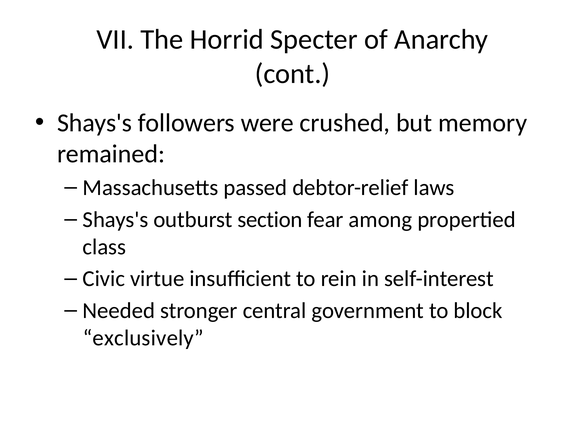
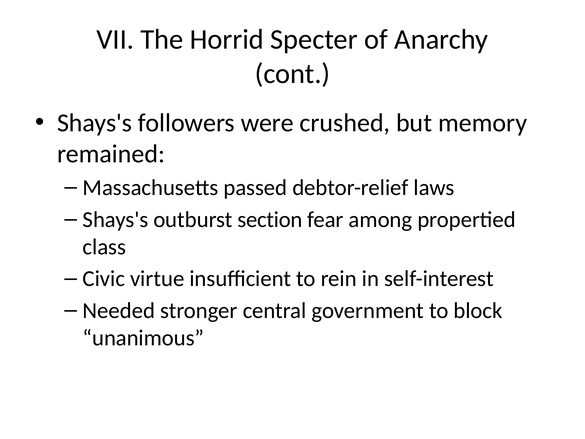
exclusively: exclusively -> unanimous
